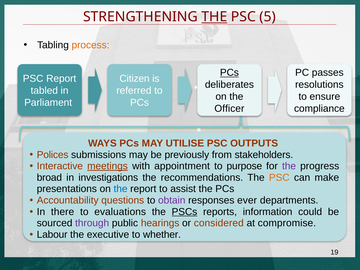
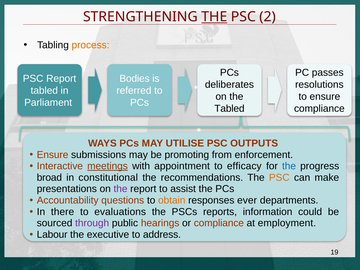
5: 5 -> 2
PCs at (229, 73) underline: present -> none
Citizen: Citizen -> Bodies
Officer at (229, 109): Officer -> Tabled
Polices at (53, 155): Polices -> Ensure
previously: previously -> promoting
stakeholders: stakeholders -> enforcement
purpose: purpose -> efficacy
the at (289, 166) colour: purple -> blue
investigations: investigations -> constitutional
the at (121, 189) colour: blue -> purple
obtain colour: purple -> orange
PSCs underline: present -> none
or considered: considered -> compliance
compromise: compromise -> employment
whether: whether -> address
